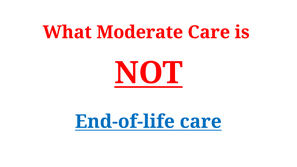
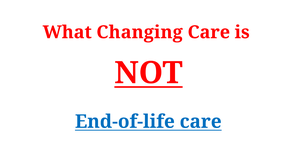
Moderate: Moderate -> Changing
